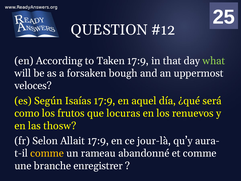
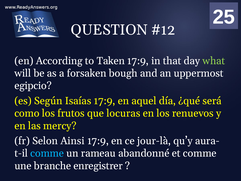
veloces: veloces -> egipcio
thosw: thosw -> mercy
Allait: Allait -> Ainsi
comme at (47, 153) colour: yellow -> light blue
